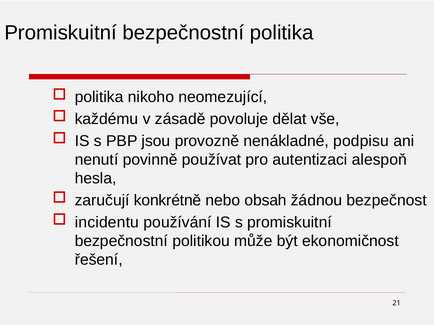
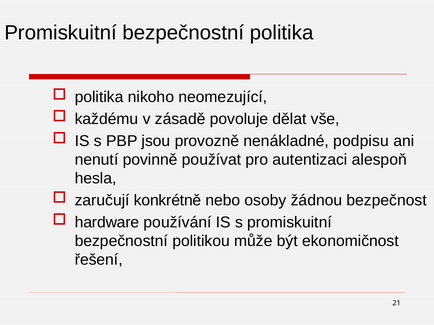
obsah: obsah -> osoby
incidentu: incidentu -> hardware
